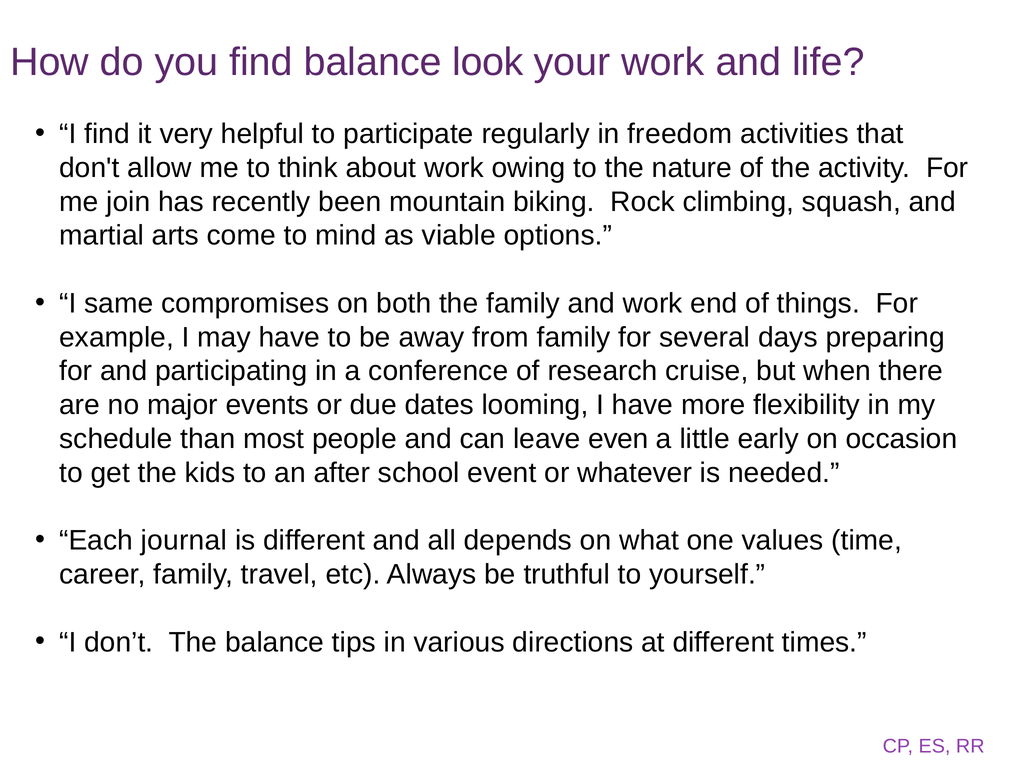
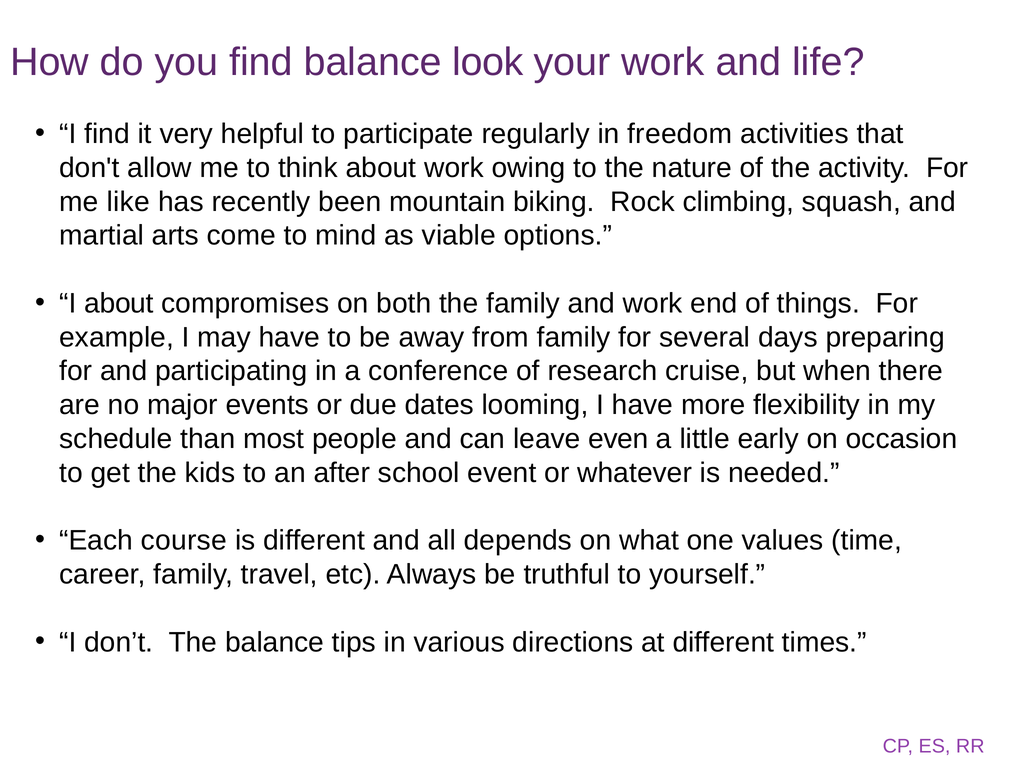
join: join -> like
I same: same -> about
journal: journal -> course
